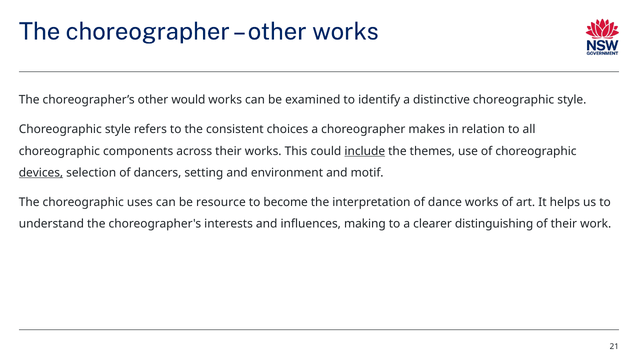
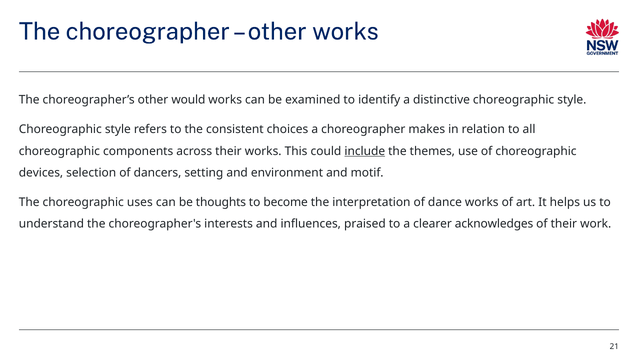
devices underline: present -> none
resource: resource -> thoughts
making: making -> praised
distinguishing: distinguishing -> acknowledges
